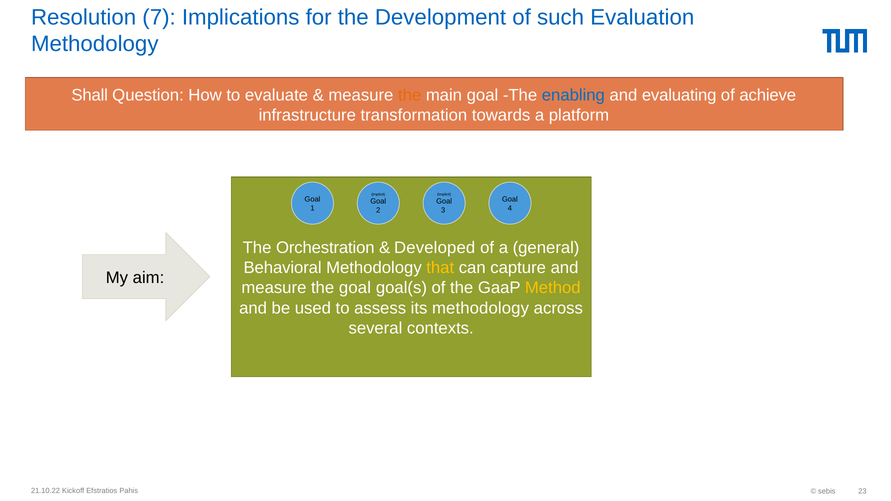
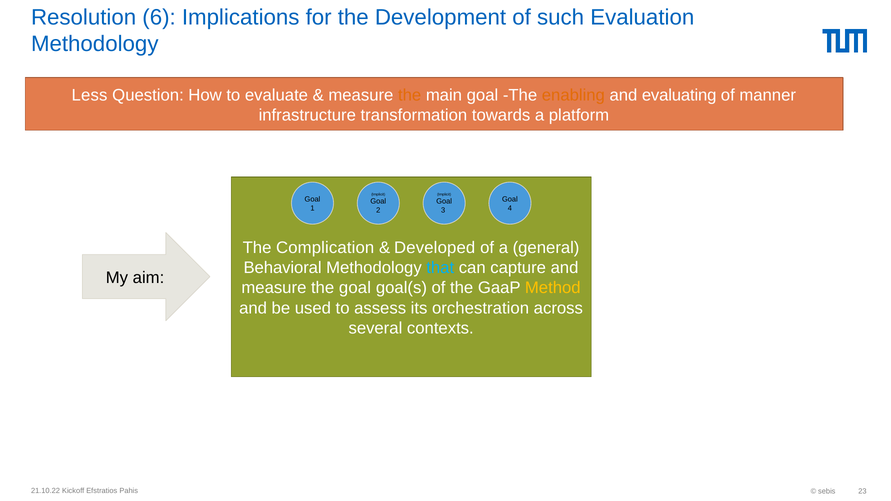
7: 7 -> 6
Shall: Shall -> Less
enabling colour: blue -> orange
achieve: achieve -> manner
Orchestration: Orchestration -> Complication
that colour: yellow -> light blue
its methodology: methodology -> orchestration
